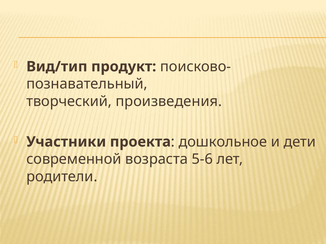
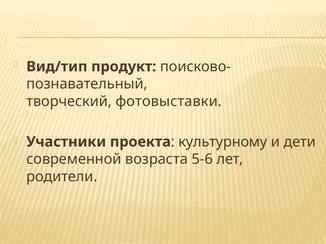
произведения: произведения -> фотовыставки
дошкольное: дошкольное -> культурному
